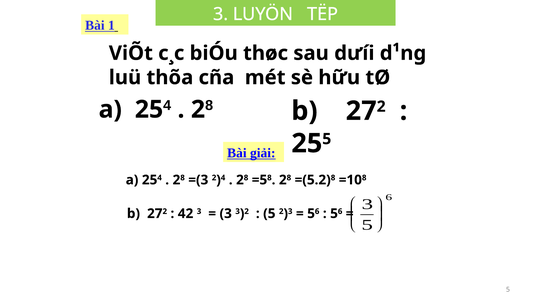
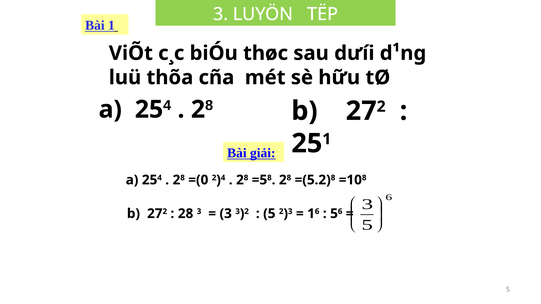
25 5: 5 -> 1
=(3: =(3 -> =(0
42: 42 -> 28
5 at (311, 214): 5 -> 1
